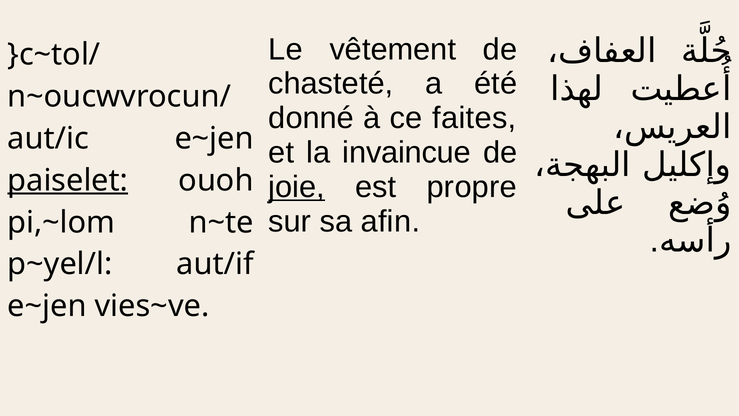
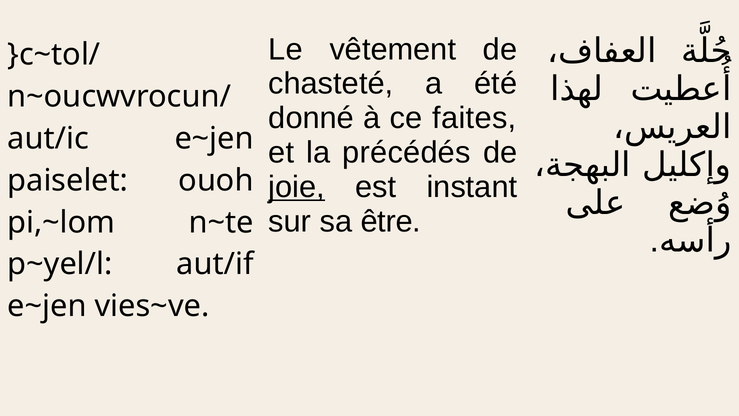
invaincue: invaincue -> précédés
paiselet underline: present -> none
propre: propre -> instant
afin: afin -> être
